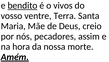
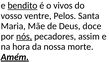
Terra: Terra -> Pelos
creio: creio -> doce
nós underline: none -> present
